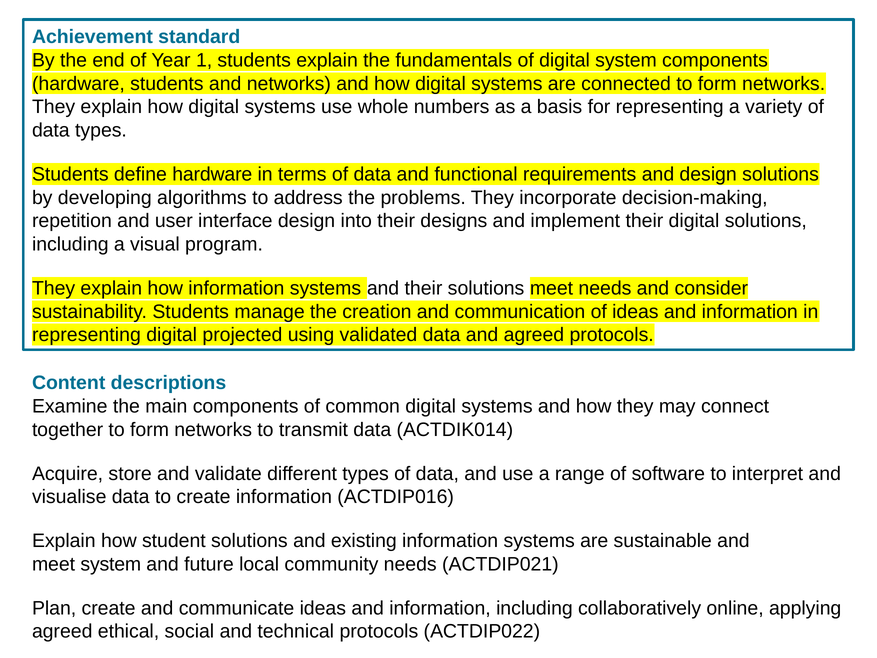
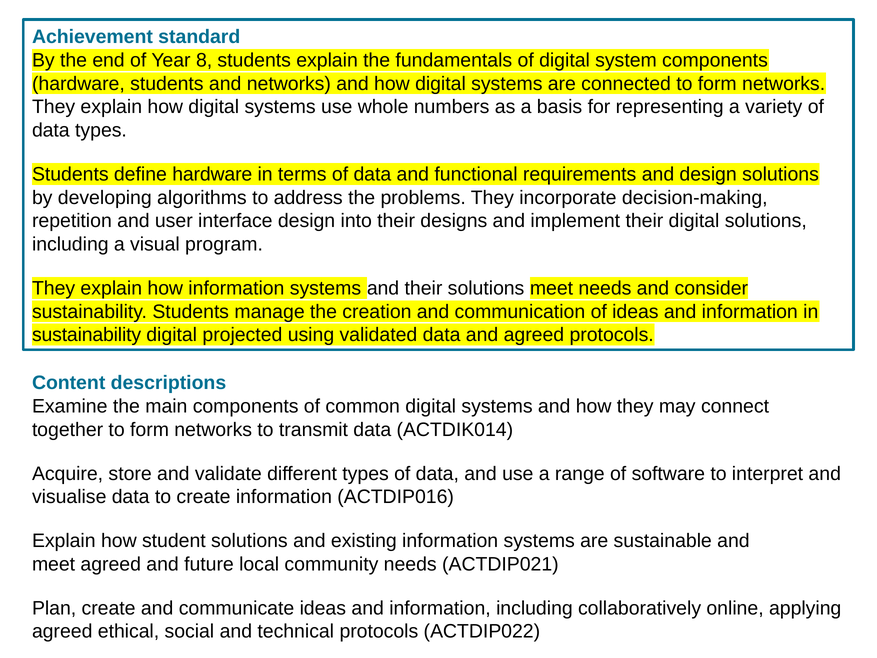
1: 1 -> 8
representing at (86, 335): representing -> sustainability
meet system: system -> agreed
